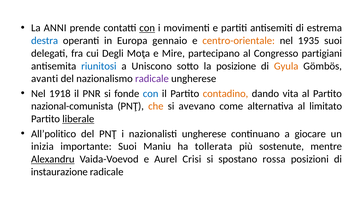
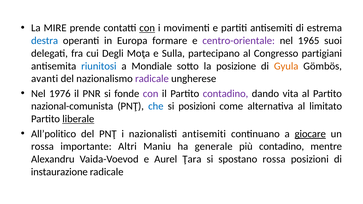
ANNI: ANNI -> MIRE
gennaio: gennaio -> formare
centro-orientale colour: orange -> purple
1935: 1935 -> 1965
Mire: Mire -> Sulla
Uniscono: Uniscono -> Mondiale
1918: 1918 -> 1976
con at (151, 94) colour: blue -> purple
contadino at (226, 94) colour: orange -> purple
che colour: orange -> blue
si avevano: avevano -> posizioni
nazionalisti ungherese: ungherese -> antisemiti
giocare underline: none -> present
inizia at (42, 147): inizia -> rossa
importante Suoi: Suoi -> Altri
tollerata: tollerata -> generale
più sostenute: sostenute -> contadino
Alexandru underline: present -> none
Crisi: Crisi -> Ţara
